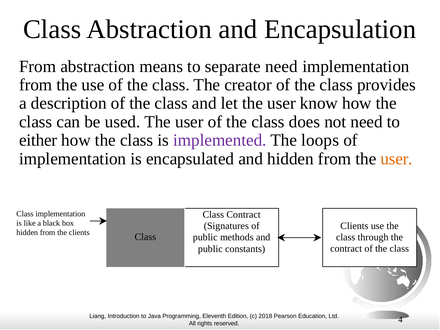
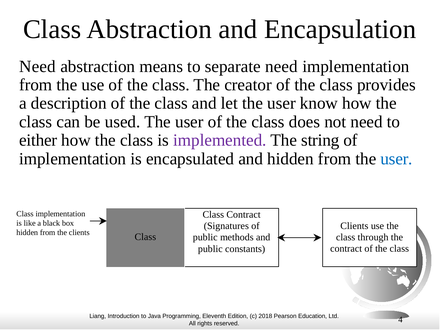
From at (38, 66): From -> Need
loops: loops -> string
user at (397, 159) colour: orange -> blue
